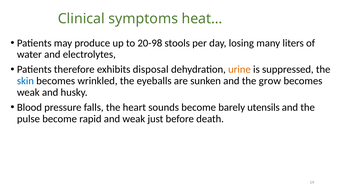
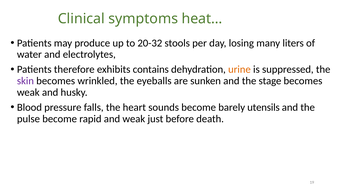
20-98: 20-98 -> 20-32
disposal: disposal -> contains
skin colour: blue -> purple
grow: grow -> stage
